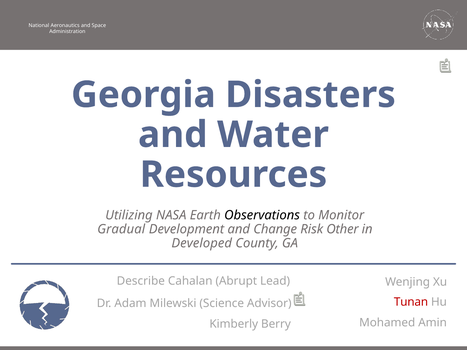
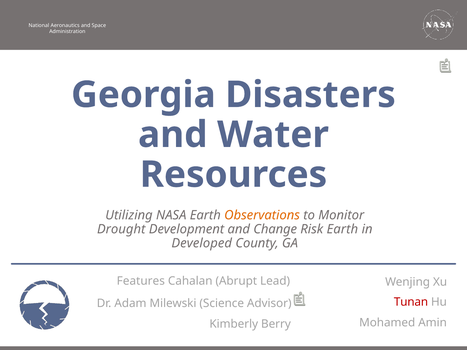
Observations colour: black -> orange
Gradual: Gradual -> Drought
Risk Other: Other -> Earth
Describe: Describe -> Features
